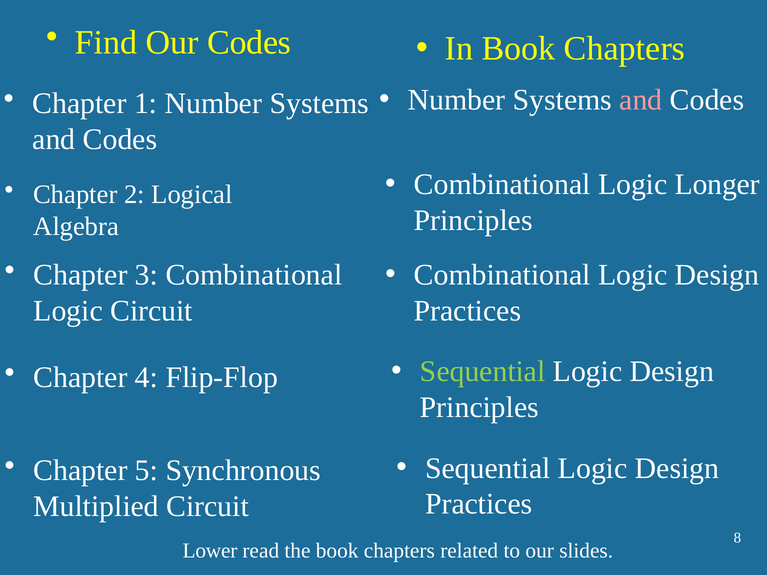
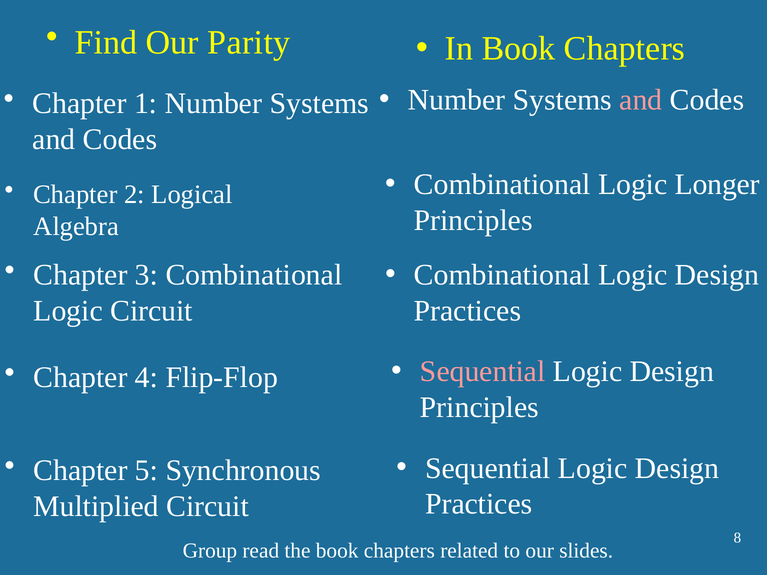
Our Codes: Codes -> Parity
Sequential at (483, 372) colour: light green -> pink
Lower: Lower -> Group
